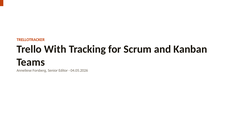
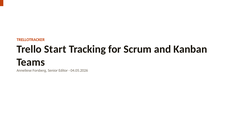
With: With -> Start
